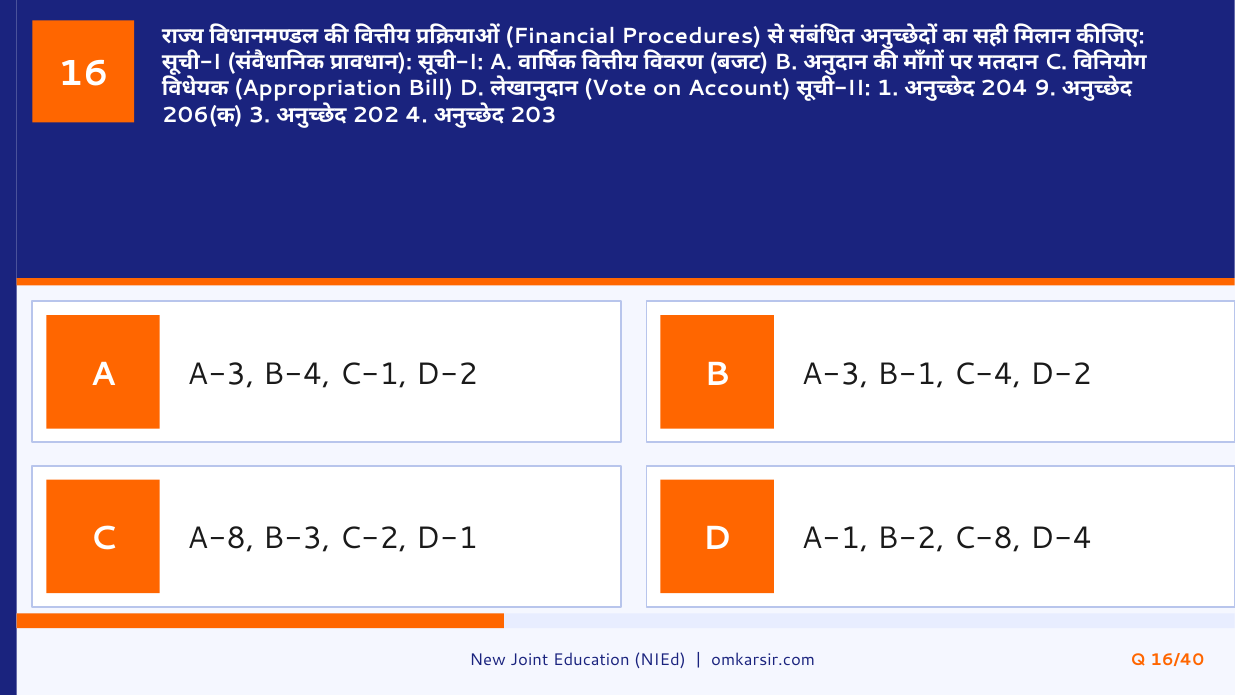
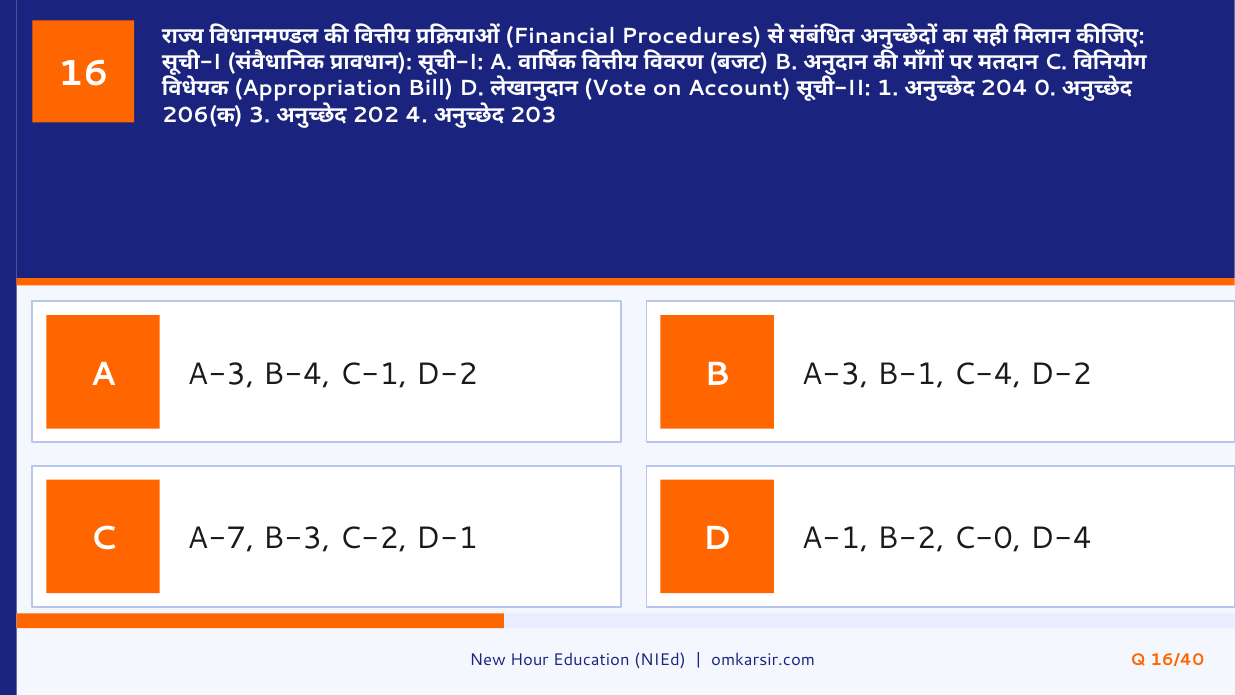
9: 9 -> 0
A-8: A-8 -> A-7
C-8: C-8 -> C-0
Joint: Joint -> Hour
